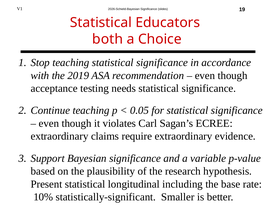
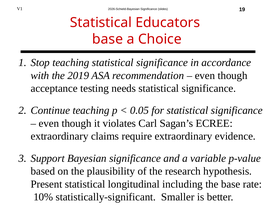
both at (108, 39): both -> base
